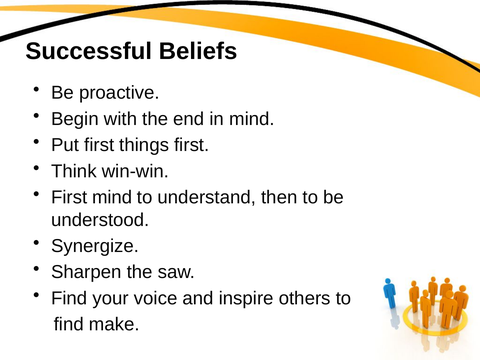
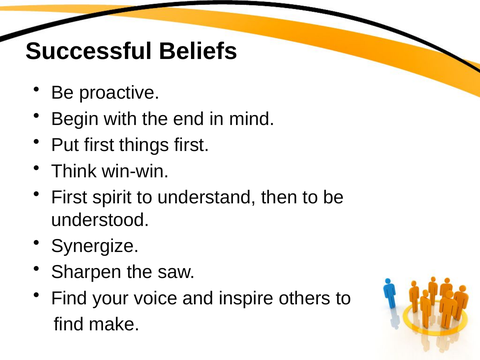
First mind: mind -> spirit
